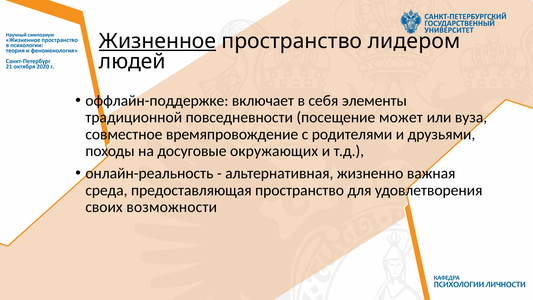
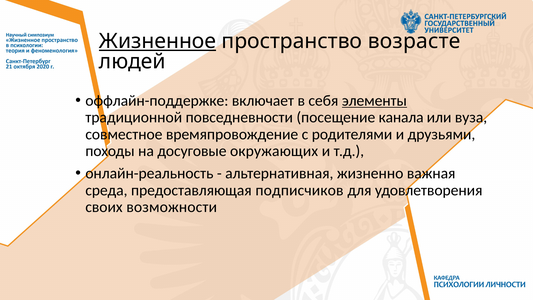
лидером: лидером -> возрасте
элементы underline: none -> present
может: может -> канала
предоставляющая пространство: пространство -> подписчиков
